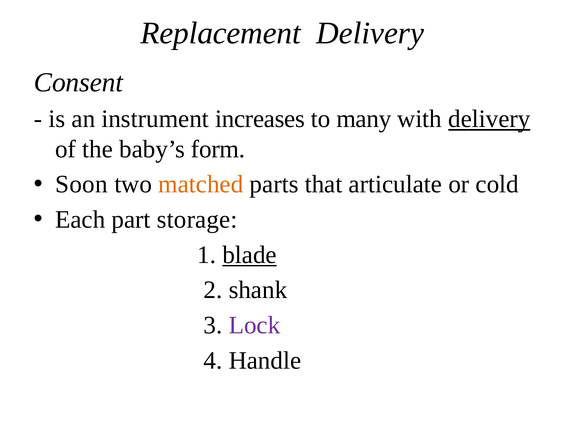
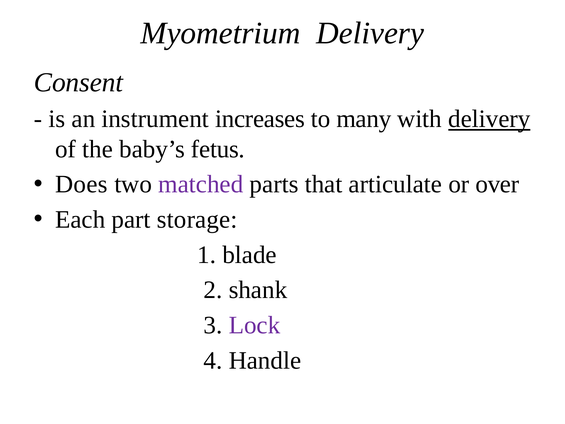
Replacement: Replacement -> Myometrium
form: form -> fetus
Soon: Soon -> Does
matched colour: orange -> purple
cold: cold -> over
blade underline: present -> none
